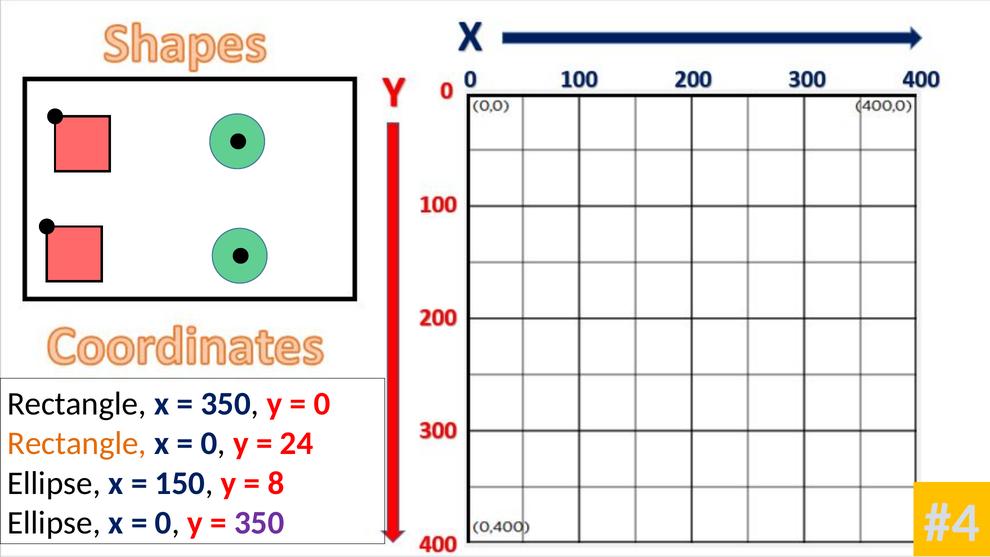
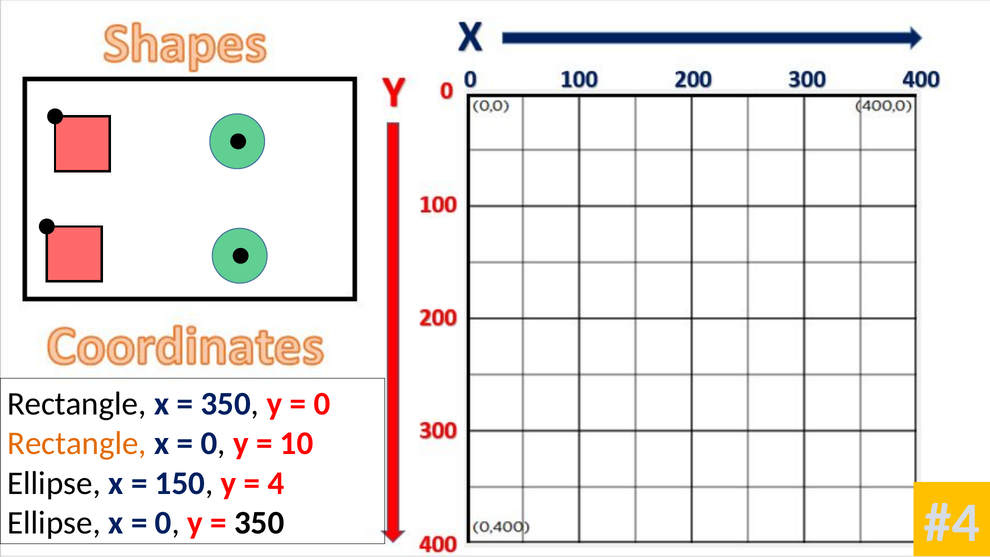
24: 24 -> 10
8: 8 -> 4
350 at (259, 523) colour: purple -> black
